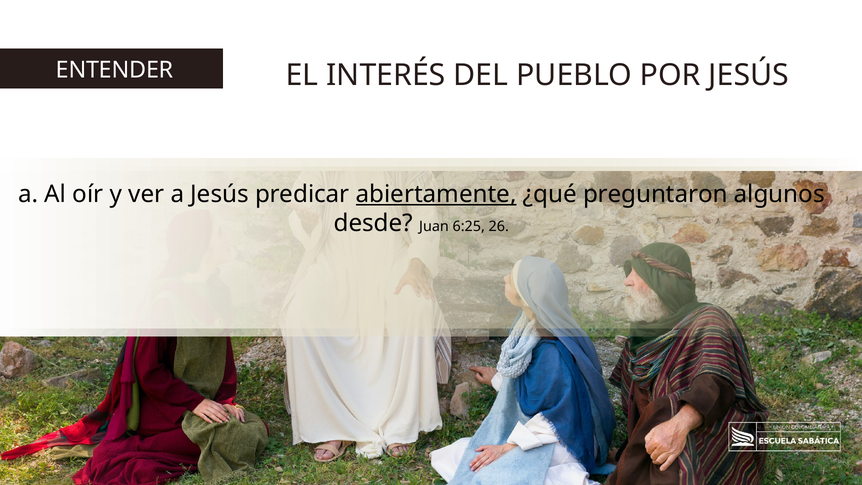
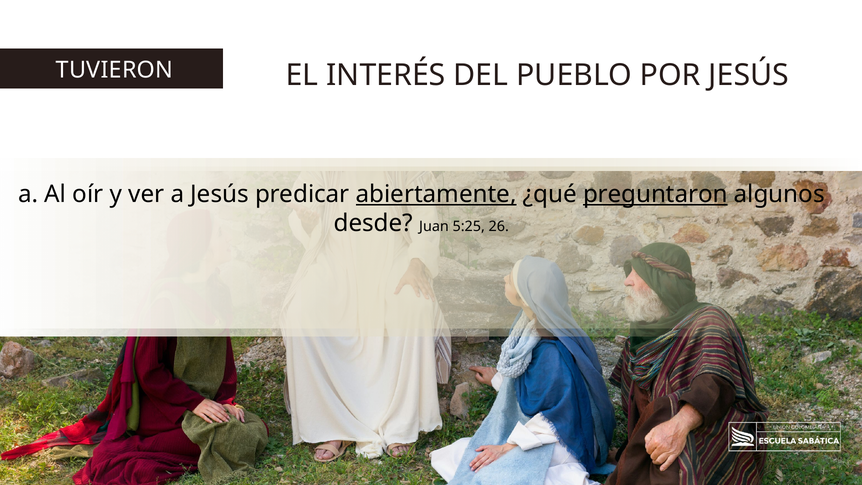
ENTENDER: ENTENDER -> TUVIERON
preguntaron underline: none -> present
6:25: 6:25 -> 5:25
